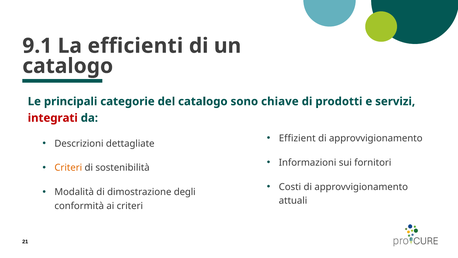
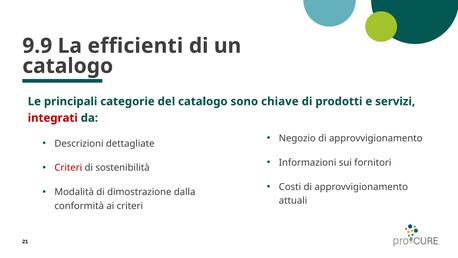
9.1: 9.1 -> 9.9
Effizient: Effizient -> Negozio
Criteri at (68, 168) colour: orange -> red
degli: degli -> dalla
